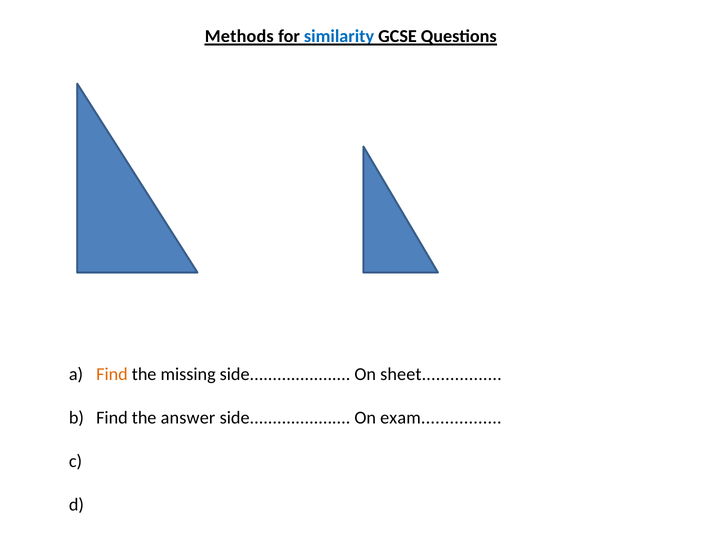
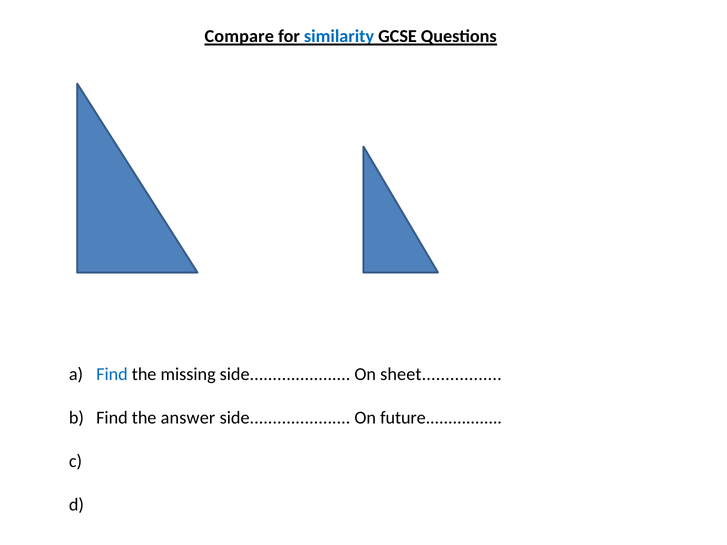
Methods: Methods -> Compare
Find at (112, 374) colour: orange -> blue
exam: exam -> future
